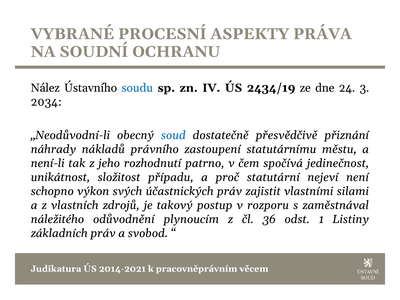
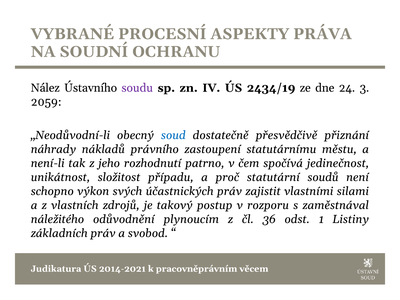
soudu colour: blue -> purple
2034: 2034 -> 2059
nejeví: nejeví -> soudů
